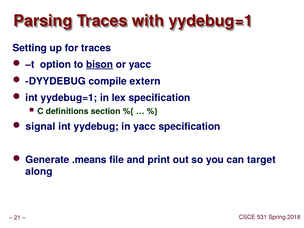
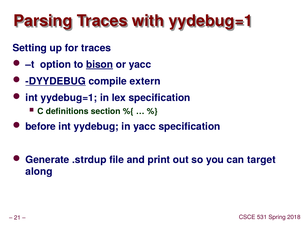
DYYDEBUG underline: none -> present
signal: signal -> before
.means: .means -> .strdup
